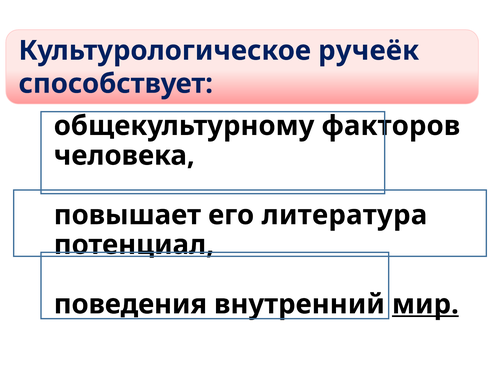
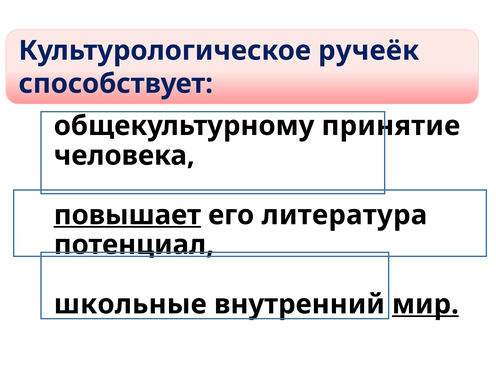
факторов: факторов -> принятие
повышает underline: none -> present
поведения: поведения -> школьные
